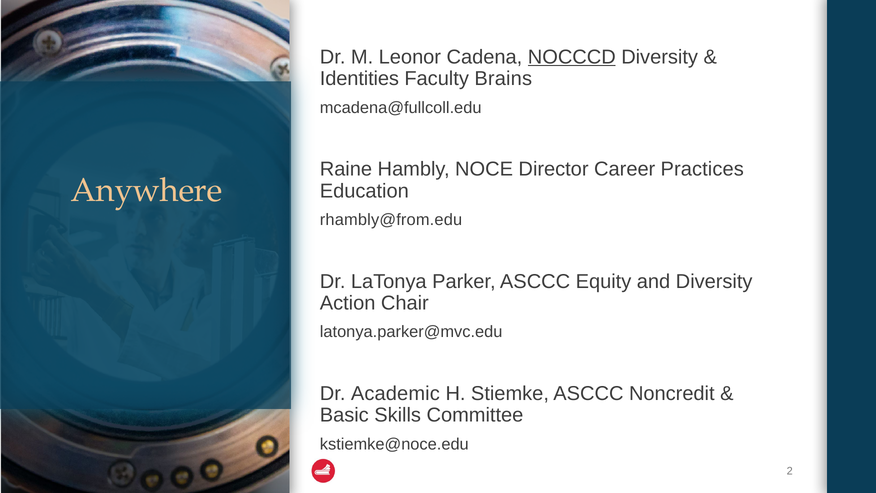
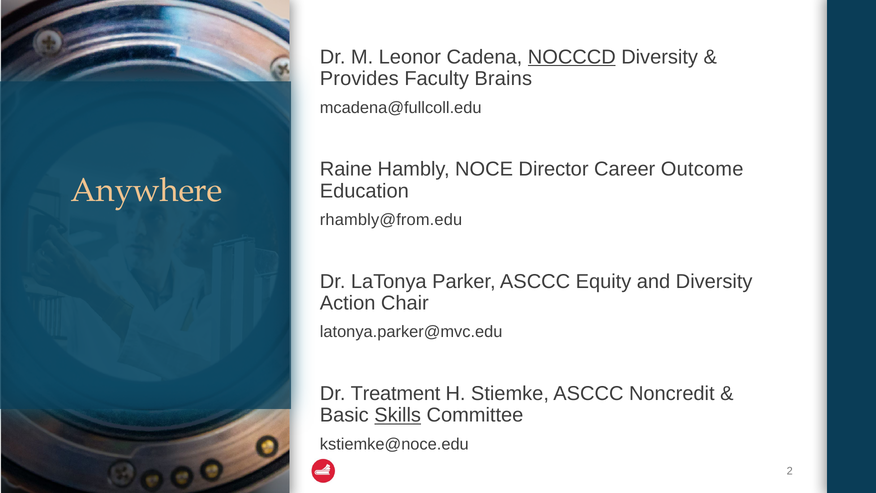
Identities: Identities -> Provides
Practices: Practices -> Outcome
Academic: Academic -> Treatment
Skills underline: none -> present
